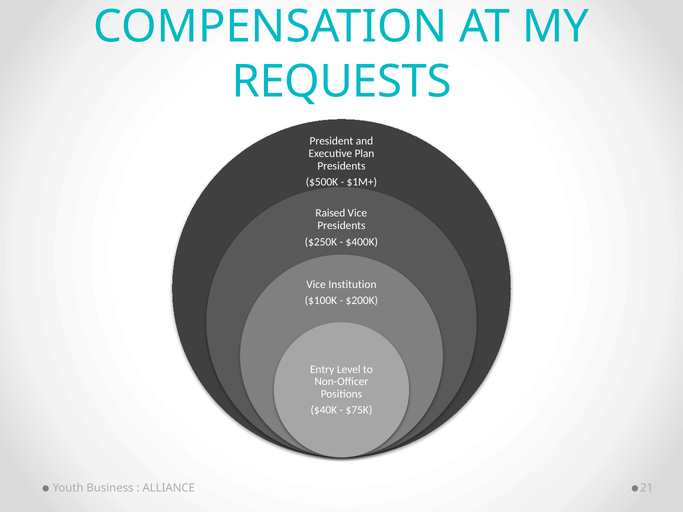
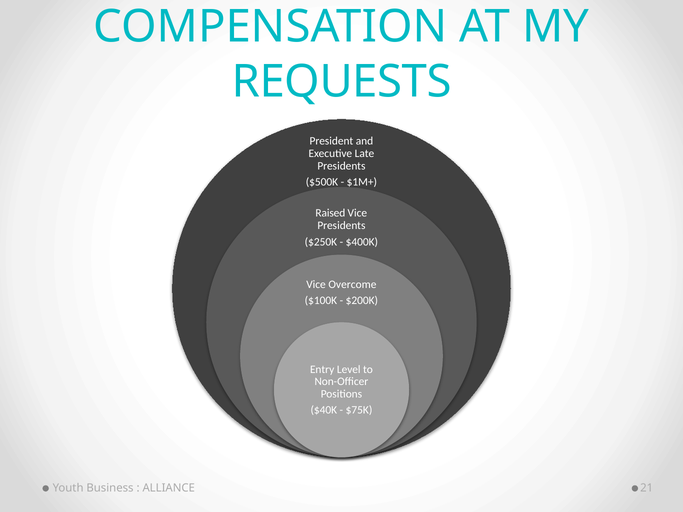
Plan: Plan -> Late
Institution: Institution -> Overcome
